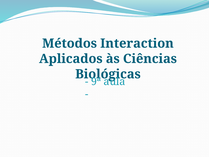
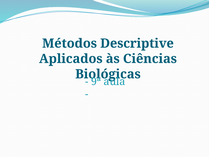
Interaction: Interaction -> Descriptive
